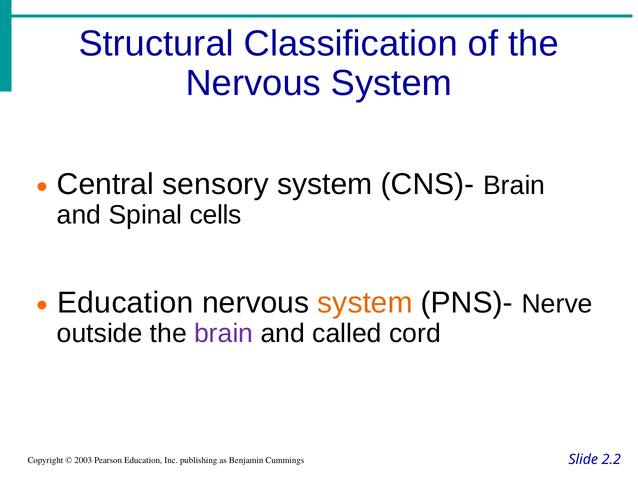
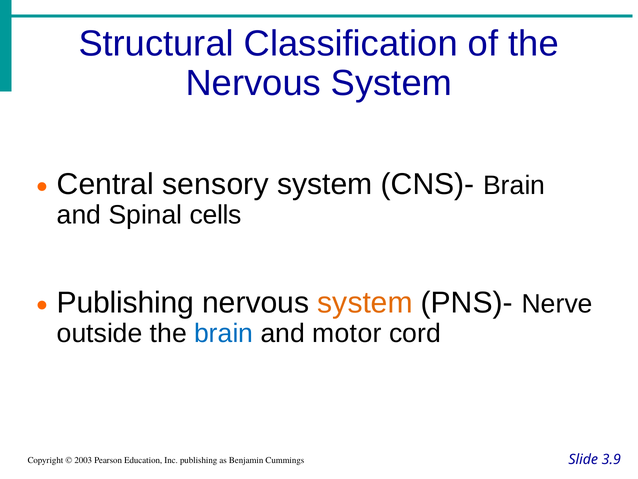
Education at (125, 302): Education -> Publishing
brain at (224, 333) colour: purple -> blue
called: called -> motor
2.2: 2.2 -> 3.9
